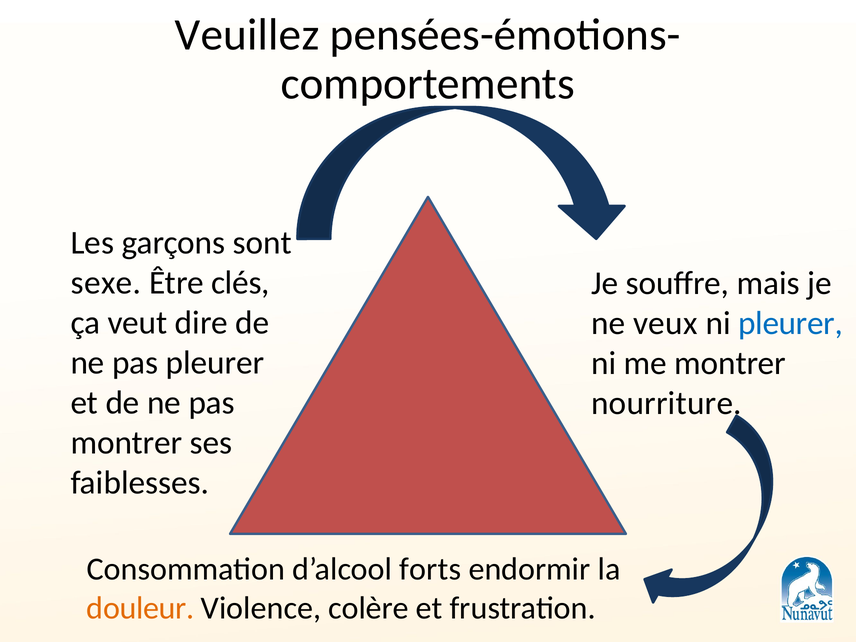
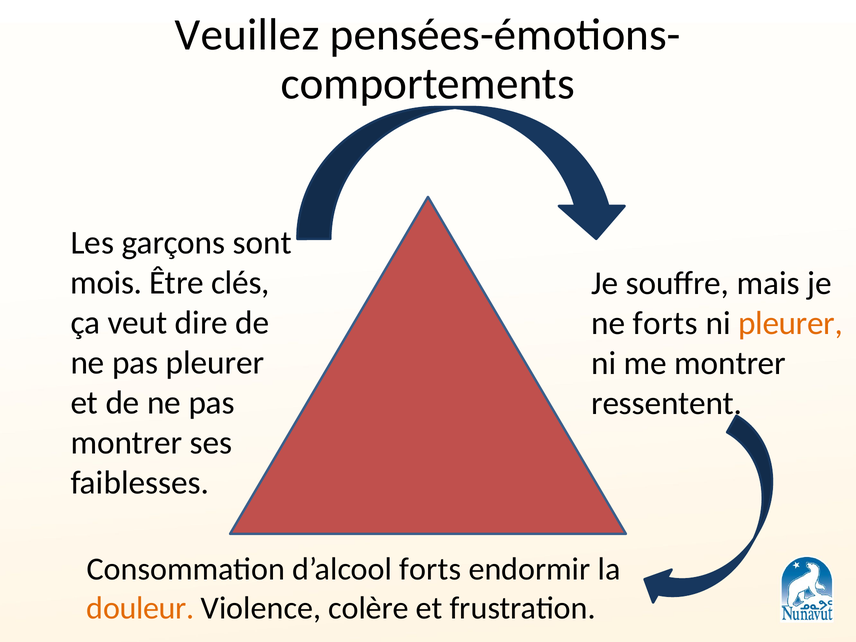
sexe: sexe -> mois
ne veux: veux -> forts
pleurer at (791, 323) colour: blue -> orange
nourriture: nourriture -> ressentent
